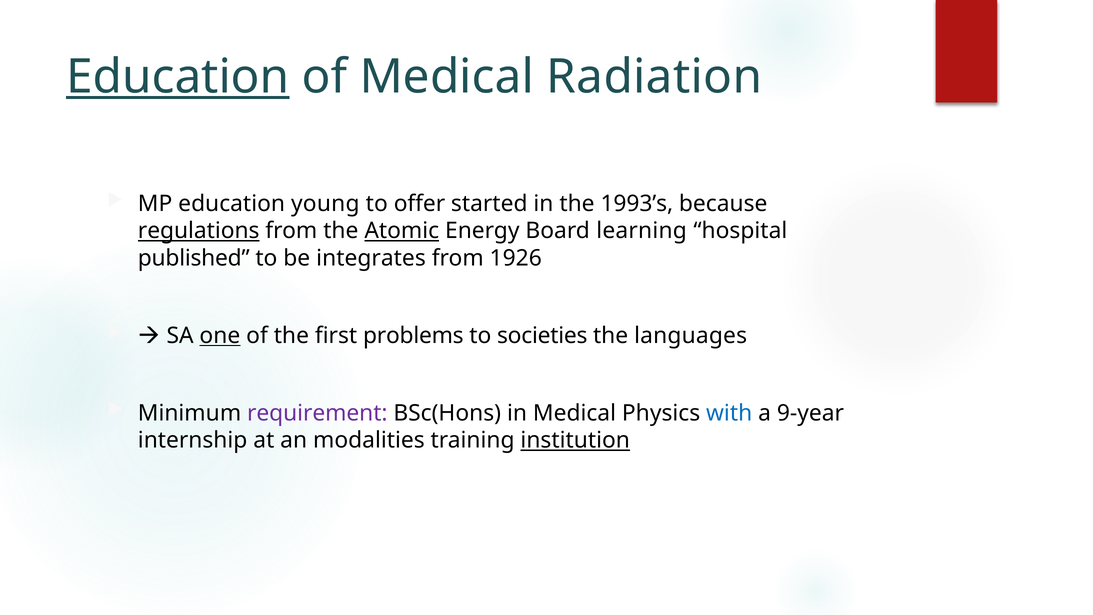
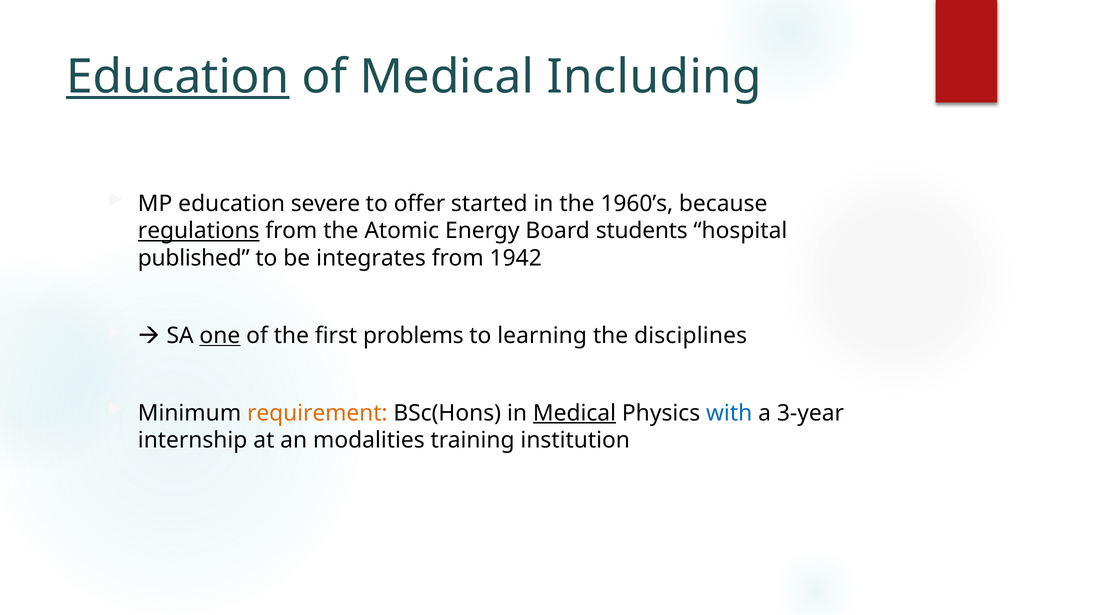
Radiation: Radiation -> Including
young: young -> severe
1993’s: 1993’s -> 1960’s
Atomic underline: present -> none
learning: learning -> students
1926: 1926 -> 1942
societies: societies -> learning
languages: languages -> disciplines
requirement colour: purple -> orange
Medical at (575, 413) underline: none -> present
9-year: 9-year -> 3-year
institution underline: present -> none
